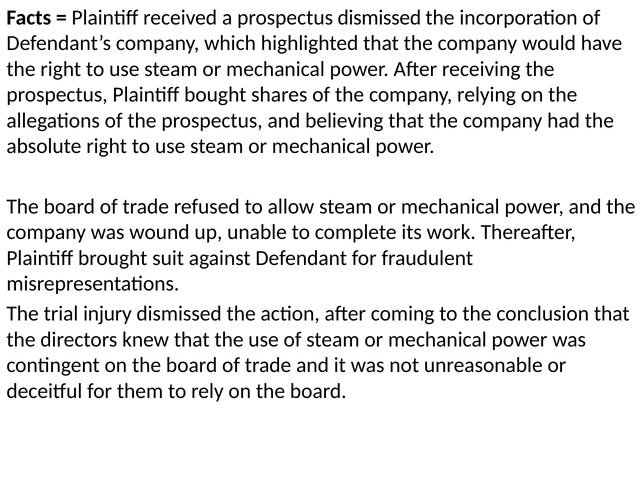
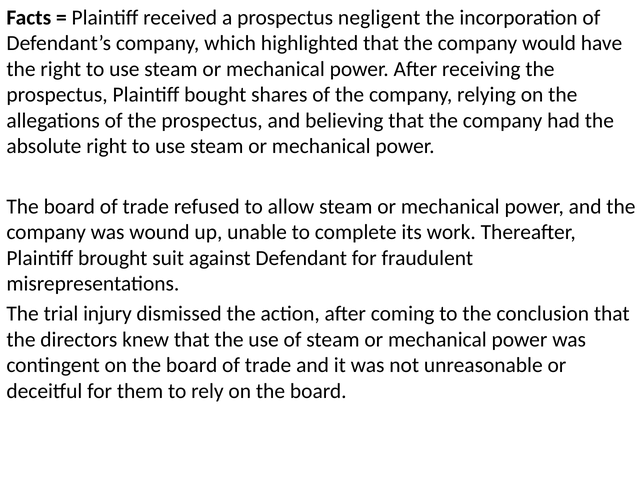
prospectus dismissed: dismissed -> negligent
